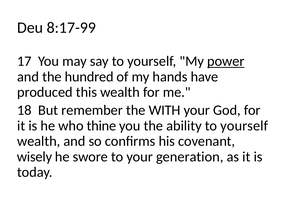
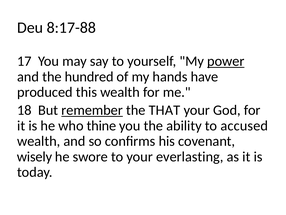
8:17-99: 8:17-99 -> 8:17-88
remember underline: none -> present
WITH: WITH -> THAT
ability to yourself: yourself -> accused
generation: generation -> everlasting
